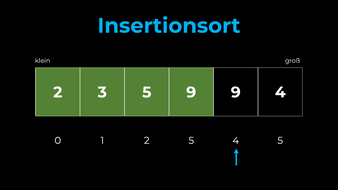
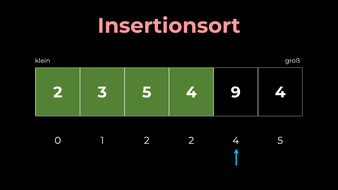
Insertionsort colour: light blue -> pink
5 9: 9 -> 4
2 5: 5 -> 2
